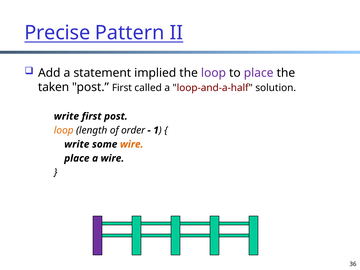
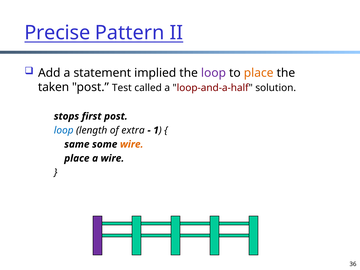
place at (259, 73) colour: purple -> orange
post First: First -> Test
write at (66, 116): write -> stops
loop at (64, 130) colour: orange -> blue
order: order -> extra
write at (77, 144): write -> same
